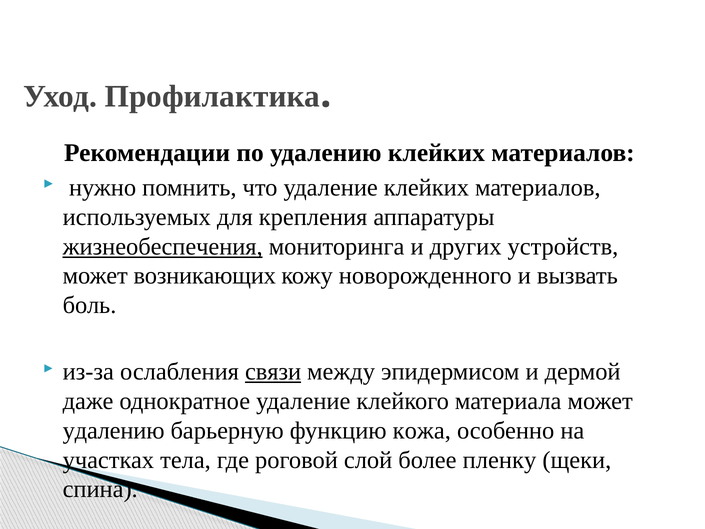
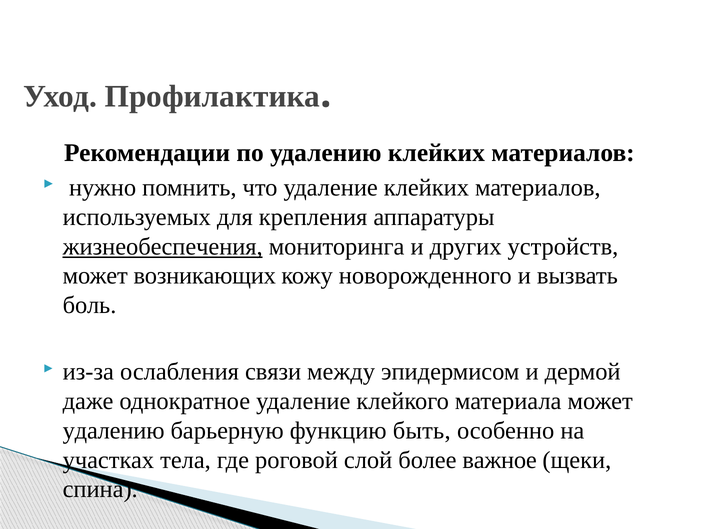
связи underline: present -> none
кожа: кожа -> быть
пленку: пленку -> важное
